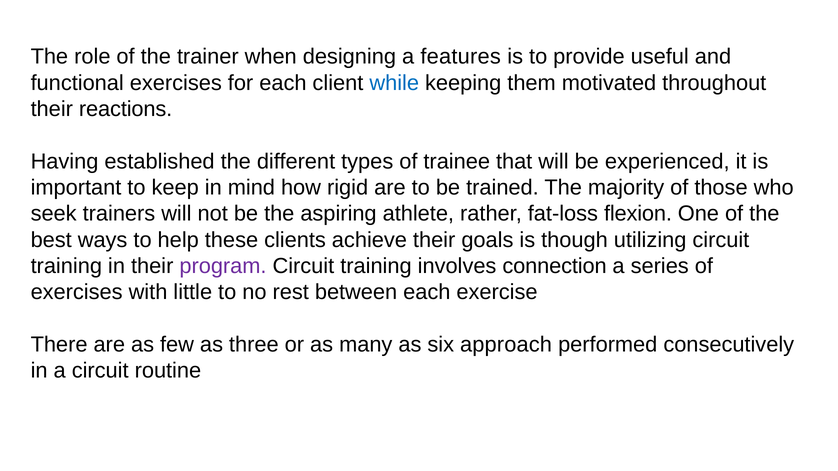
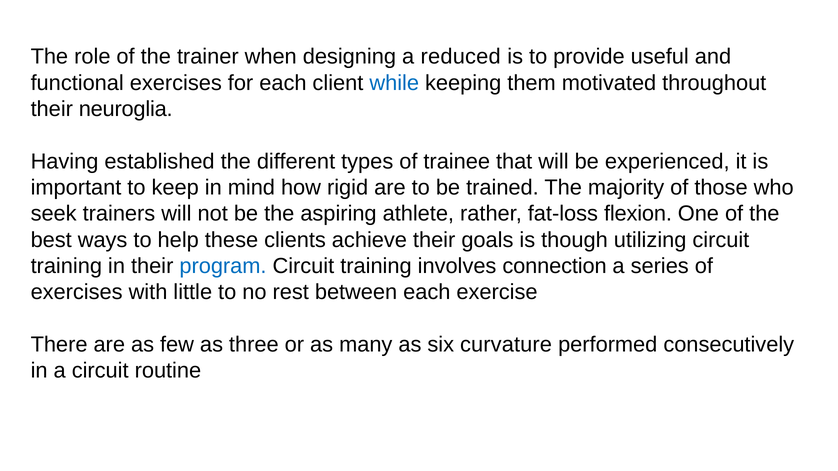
features: features -> reduced
reactions: reactions -> neuroglia
program colour: purple -> blue
approach: approach -> curvature
